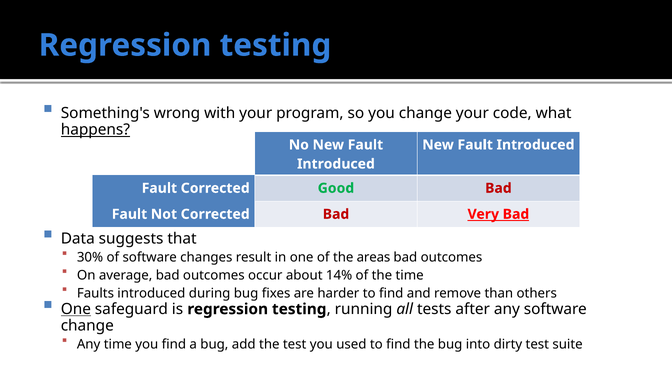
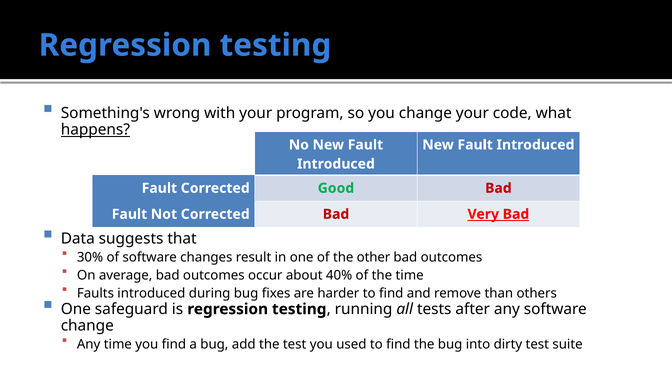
areas: areas -> other
14%: 14% -> 40%
One at (76, 309) underline: present -> none
